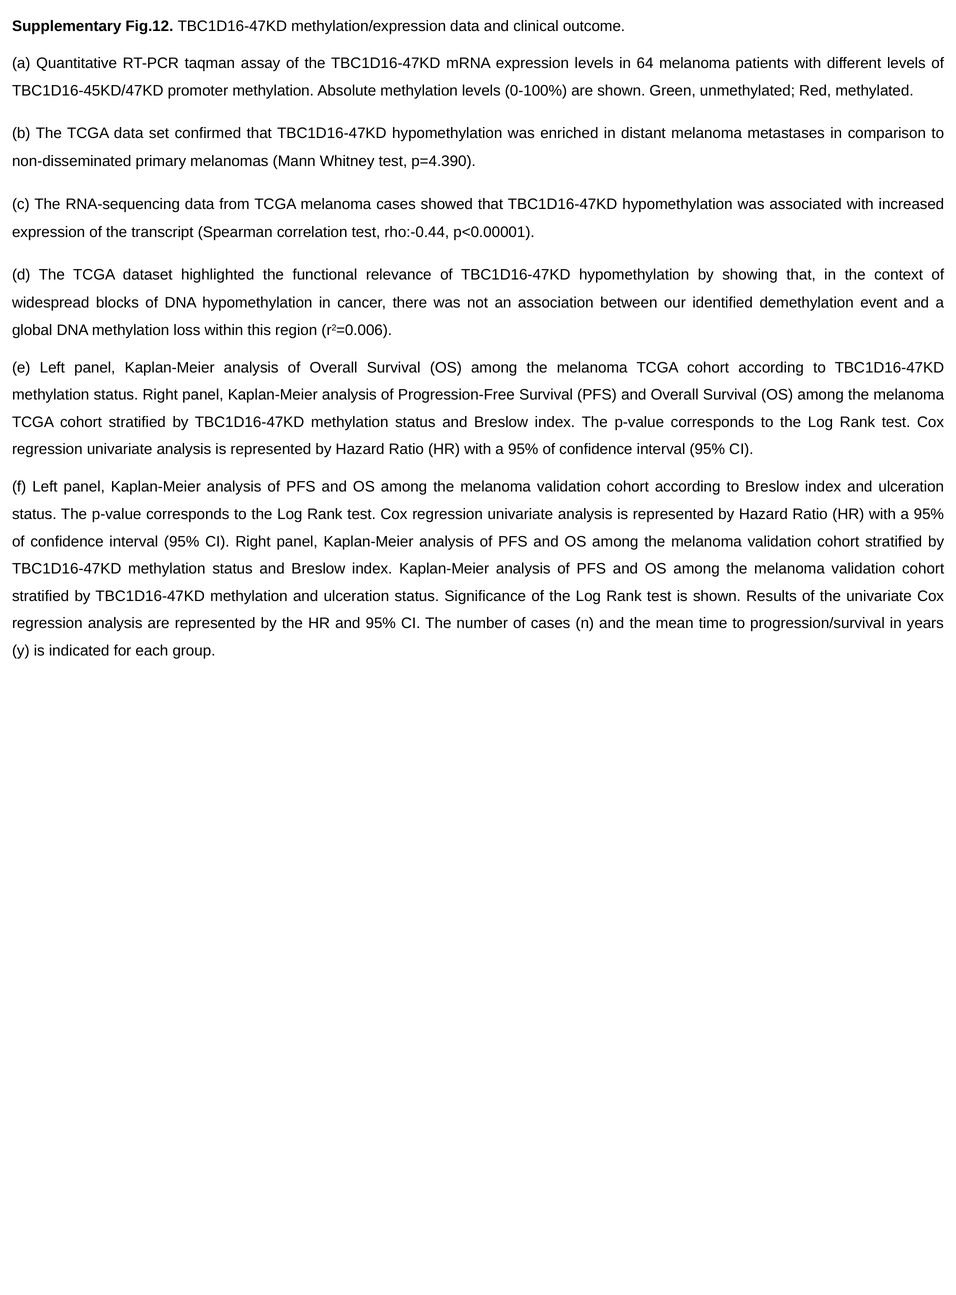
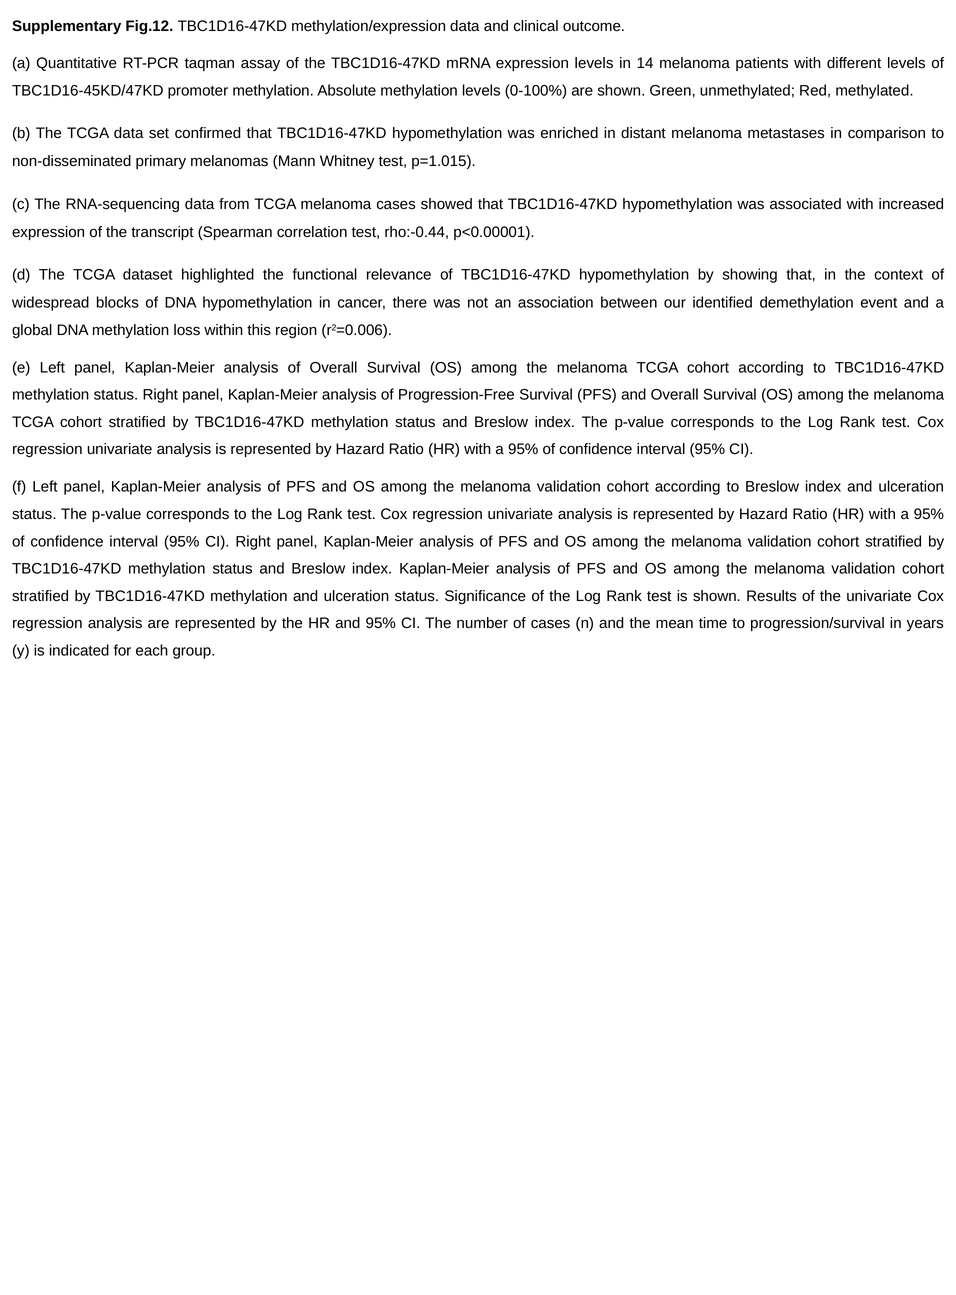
64: 64 -> 14
p=4.390: p=4.390 -> p=1.015
